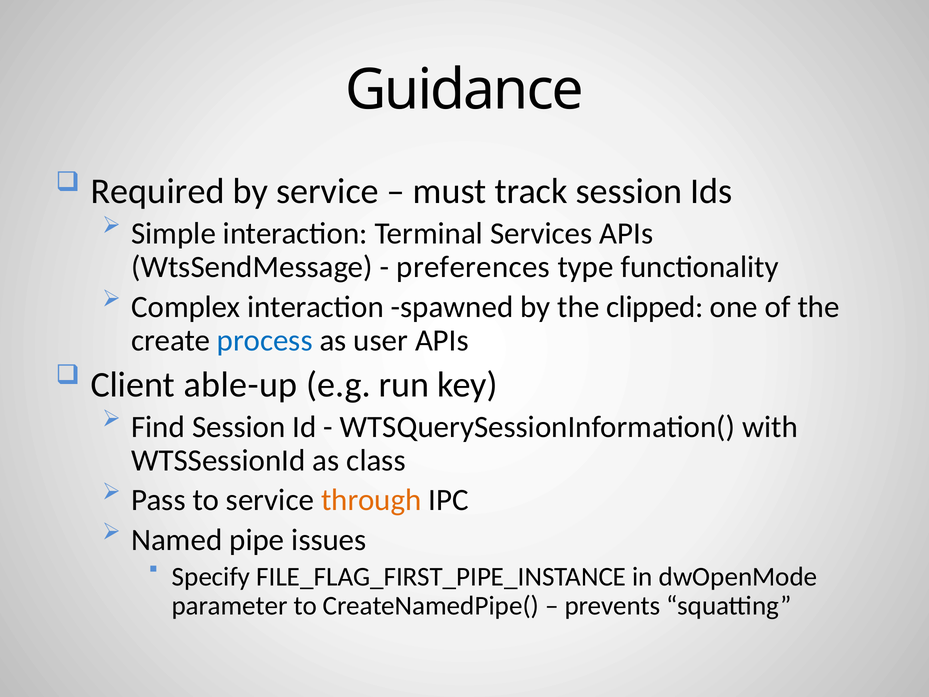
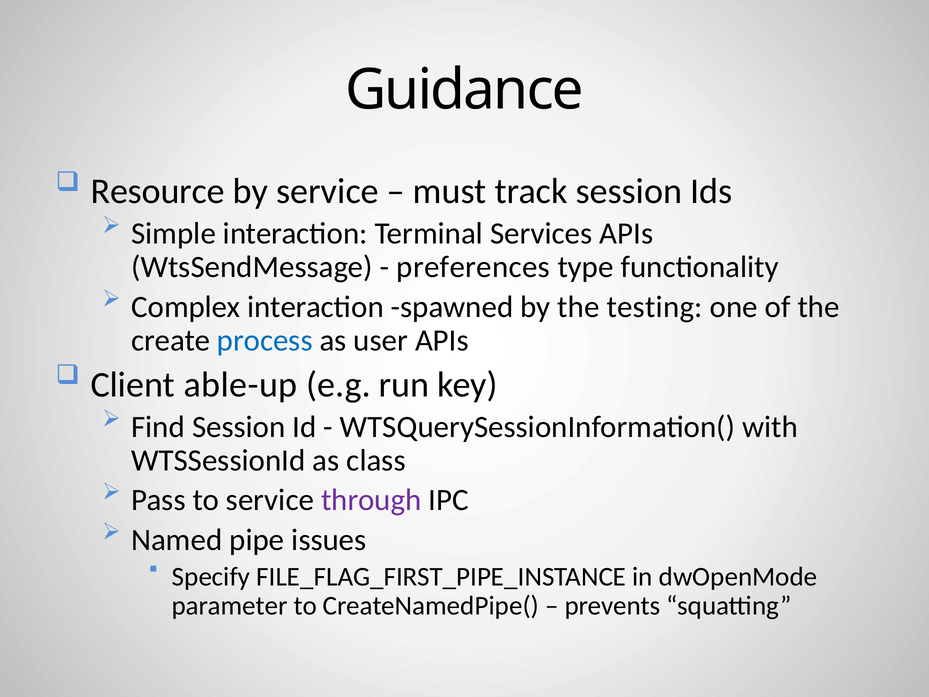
Required: Required -> Resource
clipped: clipped -> testing
through colour: orange -> purple
